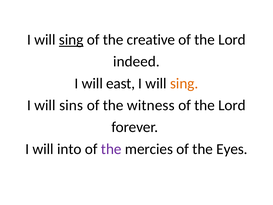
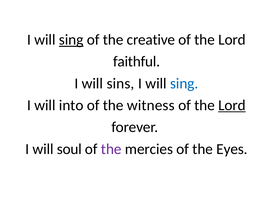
indeed: indeed -> faithful
east: east -> sins
sing at (184, 83) colour: orange -> blue
sins: sins -> into
Lord at (232, 105) underline: none -> present
into: into -> soul
